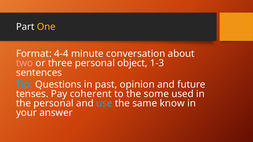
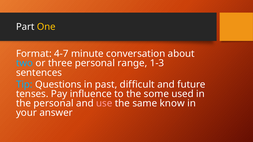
4-4: 4-4 -> 4-7
two colour: pink -> light blue
object: object -> range
opinion: opinion -> difficult
coherent: coherent -> influence
use colour: light blue -> pink
